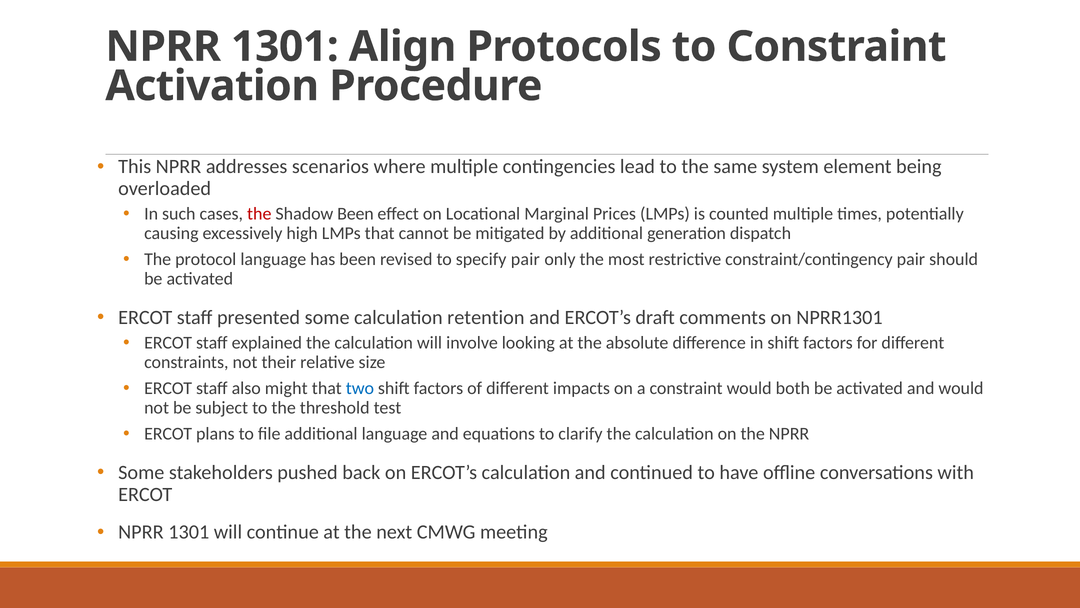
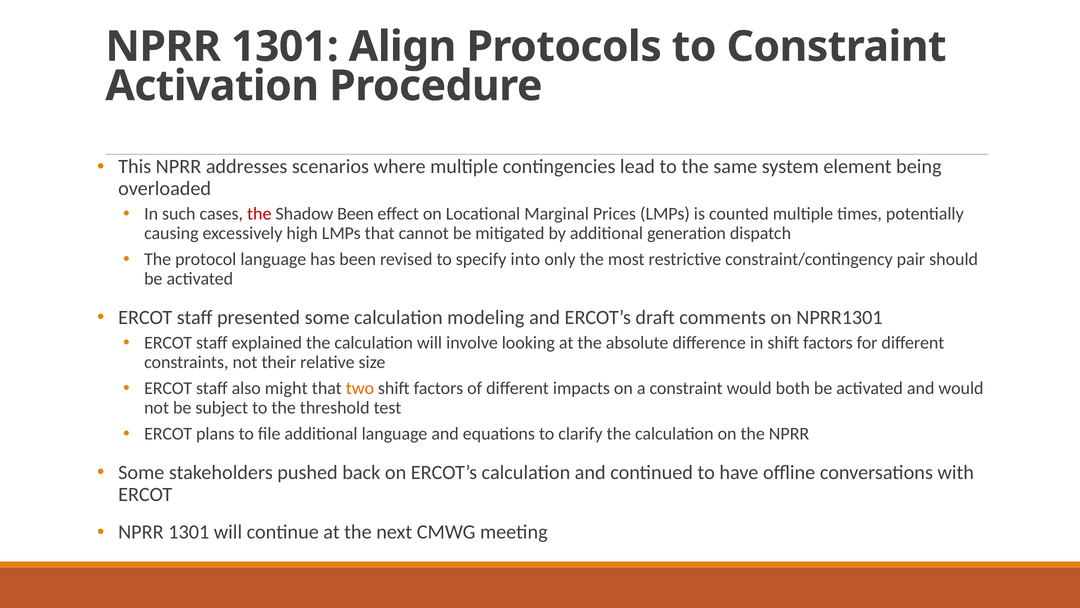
specify pair: pair -> into
retention: retention -> modeling
two colour: blue -> orange
